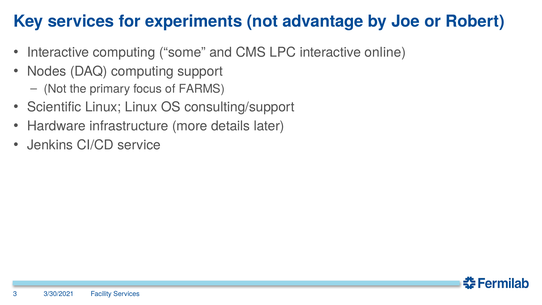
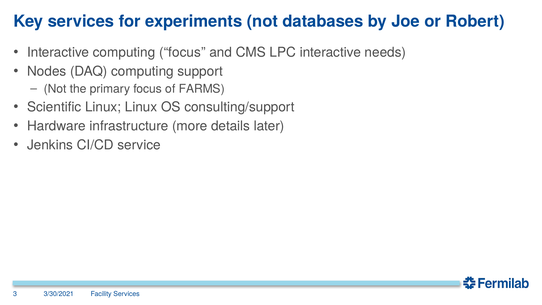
advantage: advantage -> databases
computing some: some -> focus
online: online -> needs
